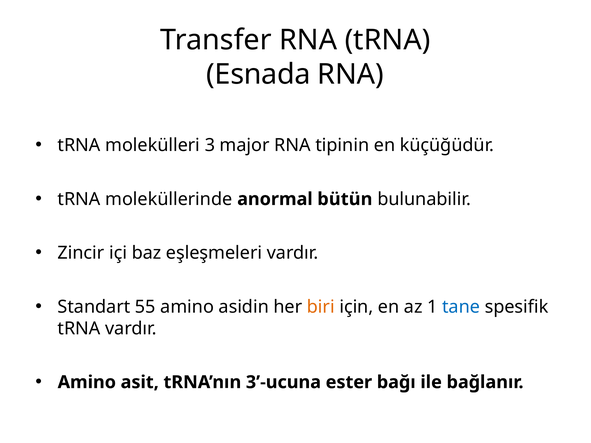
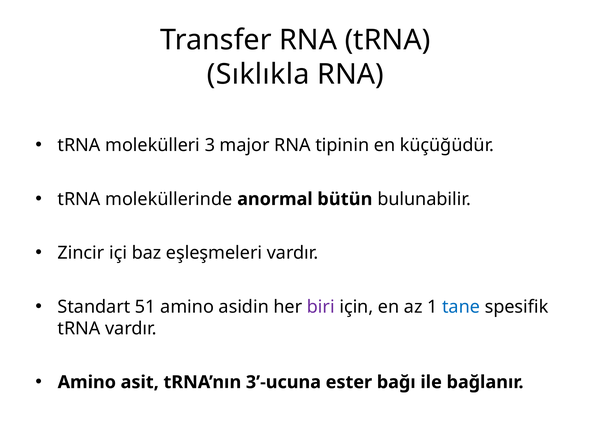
Esnada: Esnada -> Sıklıkla
55: 55 -> 51
biri colour: orange -> purple
